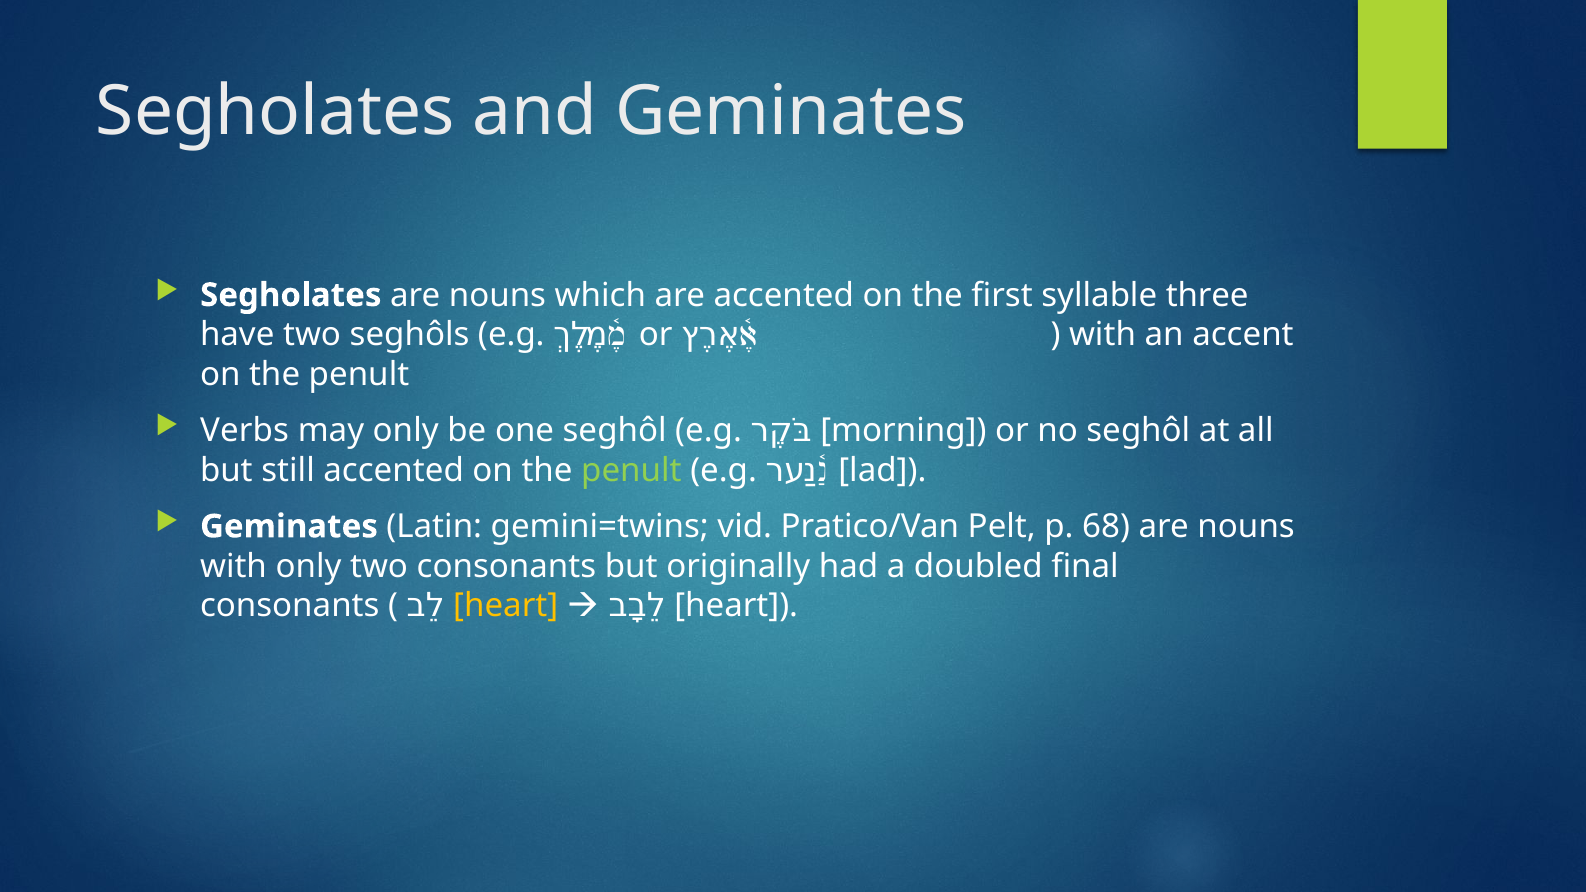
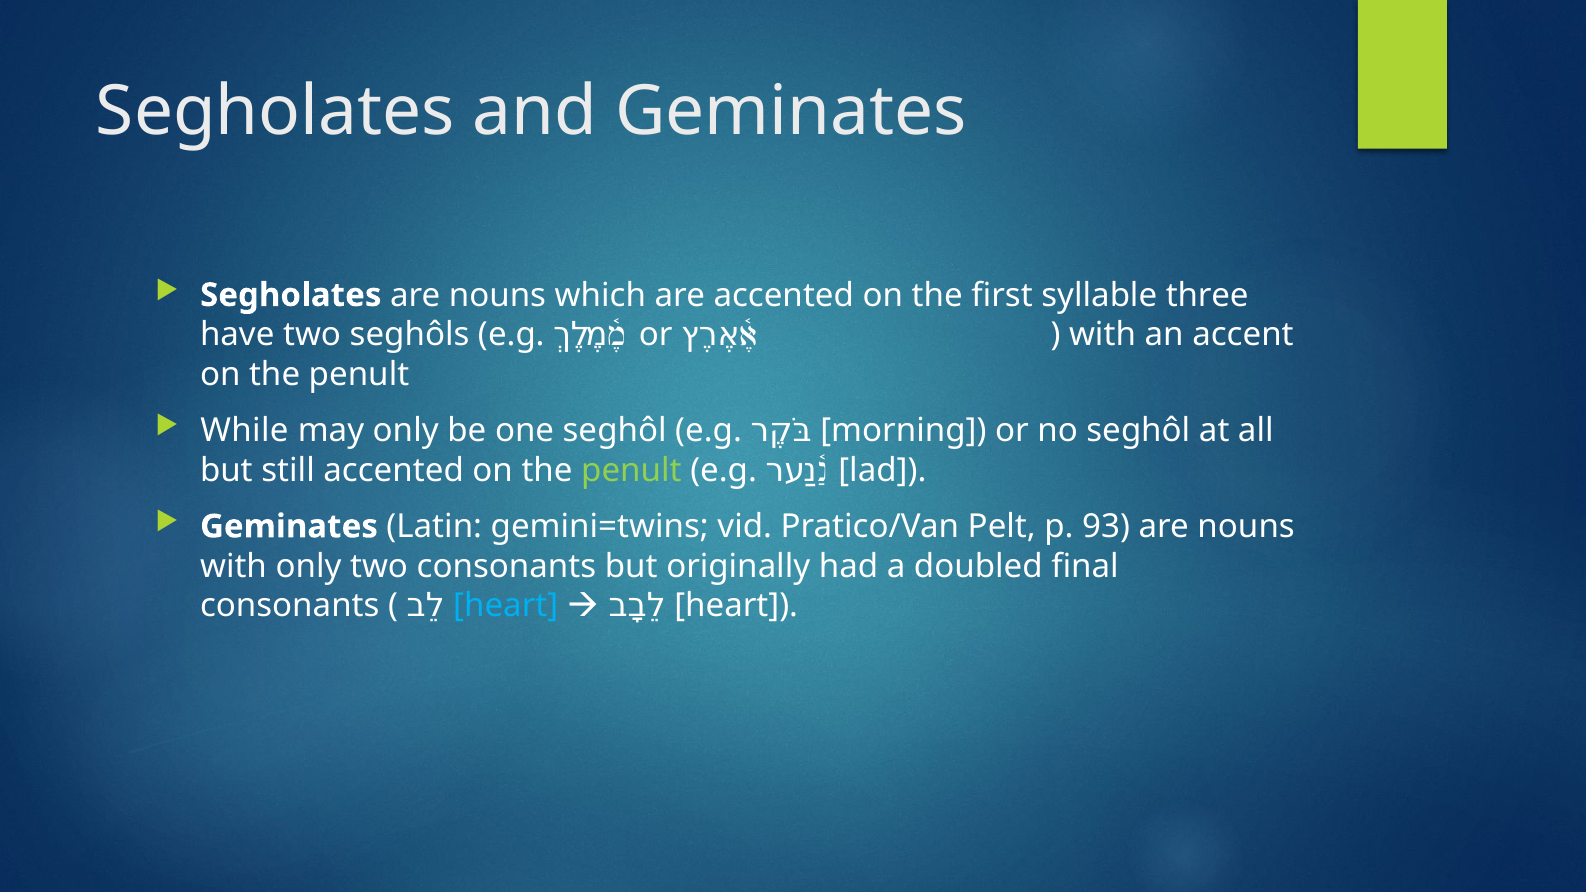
Verbs: Verbs -> While
68: 68 -> 93
heart at (506, 606) colour: yellow -> light blue
